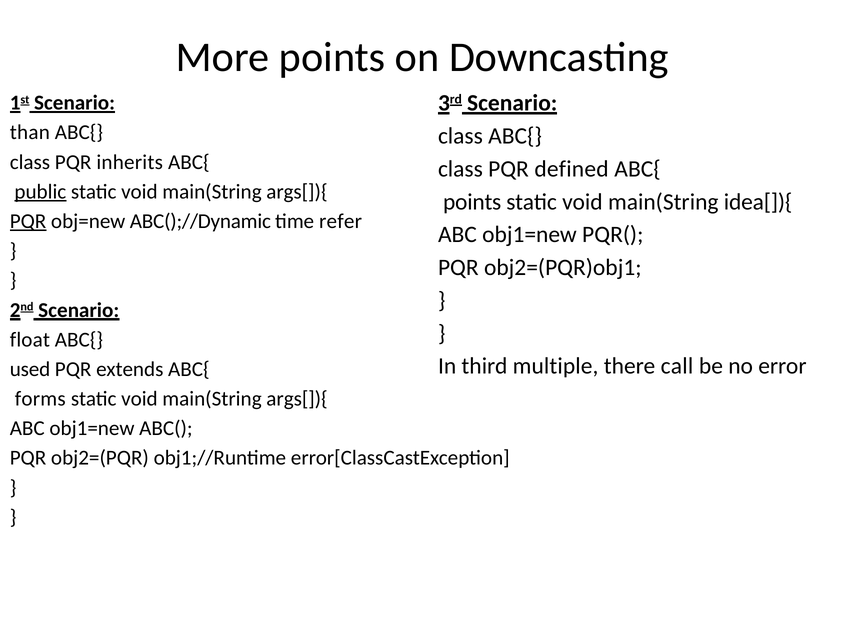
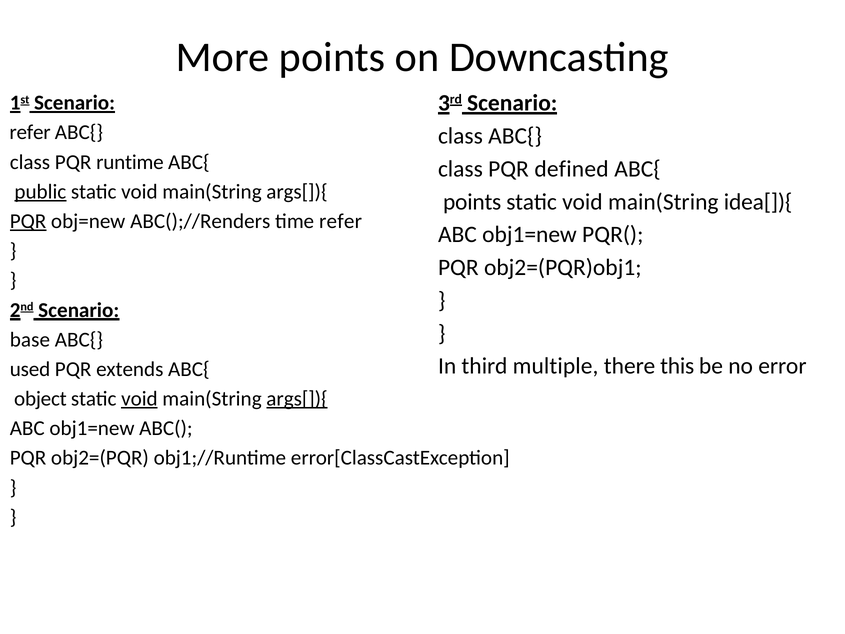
than at (30, 132): than -> refer
inherits: inherits -> runtime
ABC();//Dynamic: ABC();//Dynamic -> ABC();//Renders
float: float -> base
call: call -> this
forms: forms -> object
void at (139, 399) underline: none -> present
args[]){ at (297, 399) underline: none -> present
